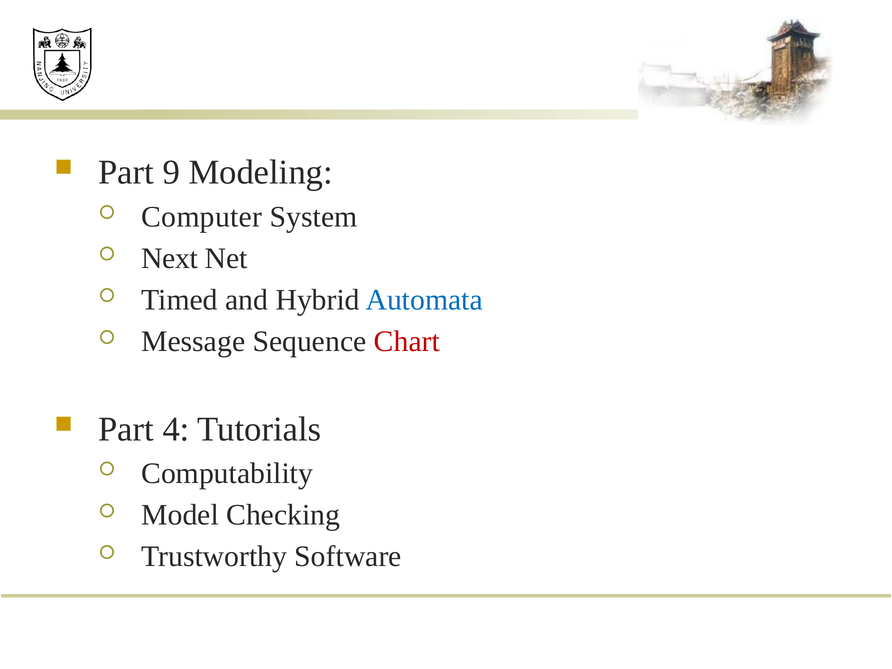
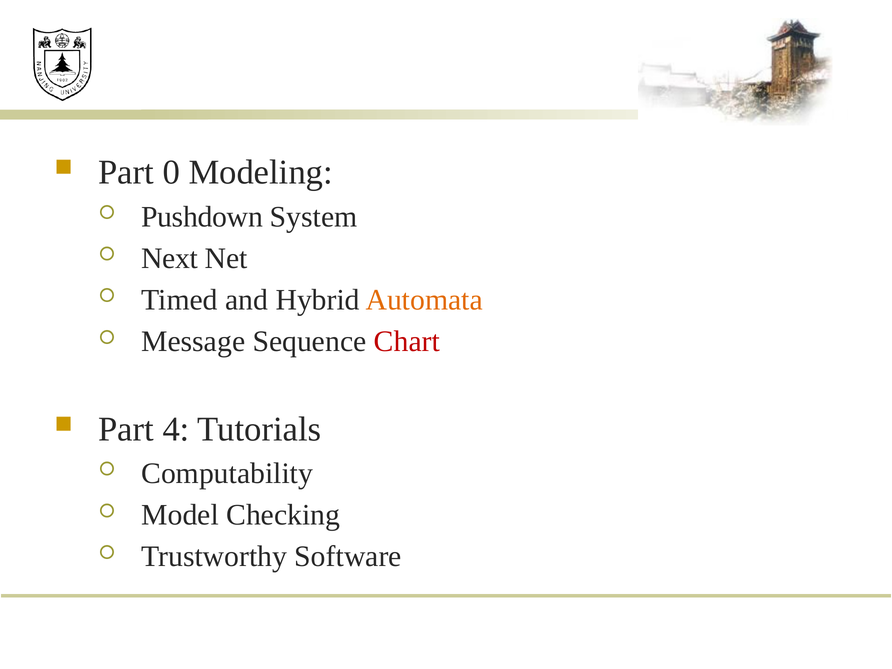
9: 9 -> 0
Computer: Computer -> Pushdown
Automata colour: blue -> orange
